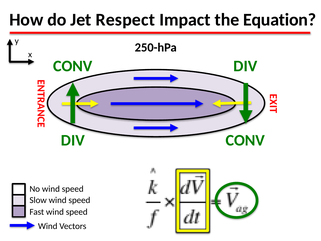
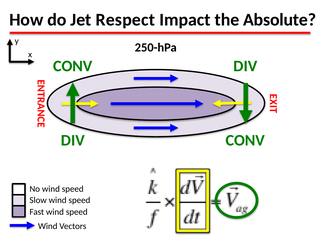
Equation: Equation -> Absolute
